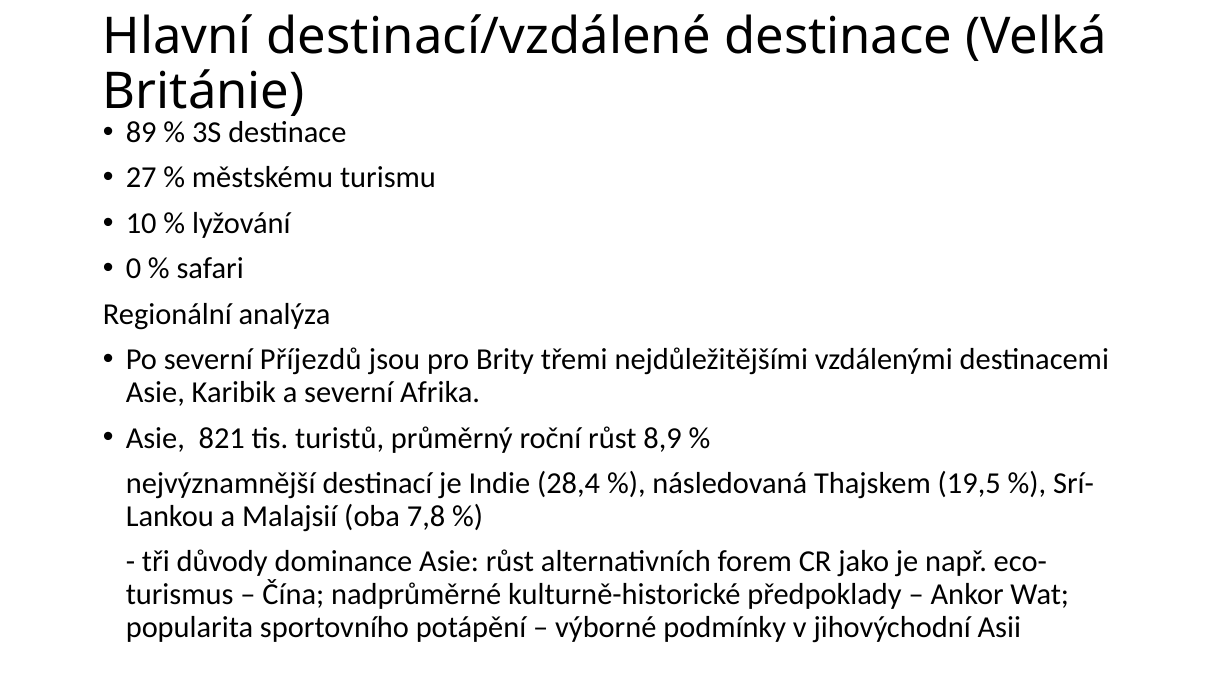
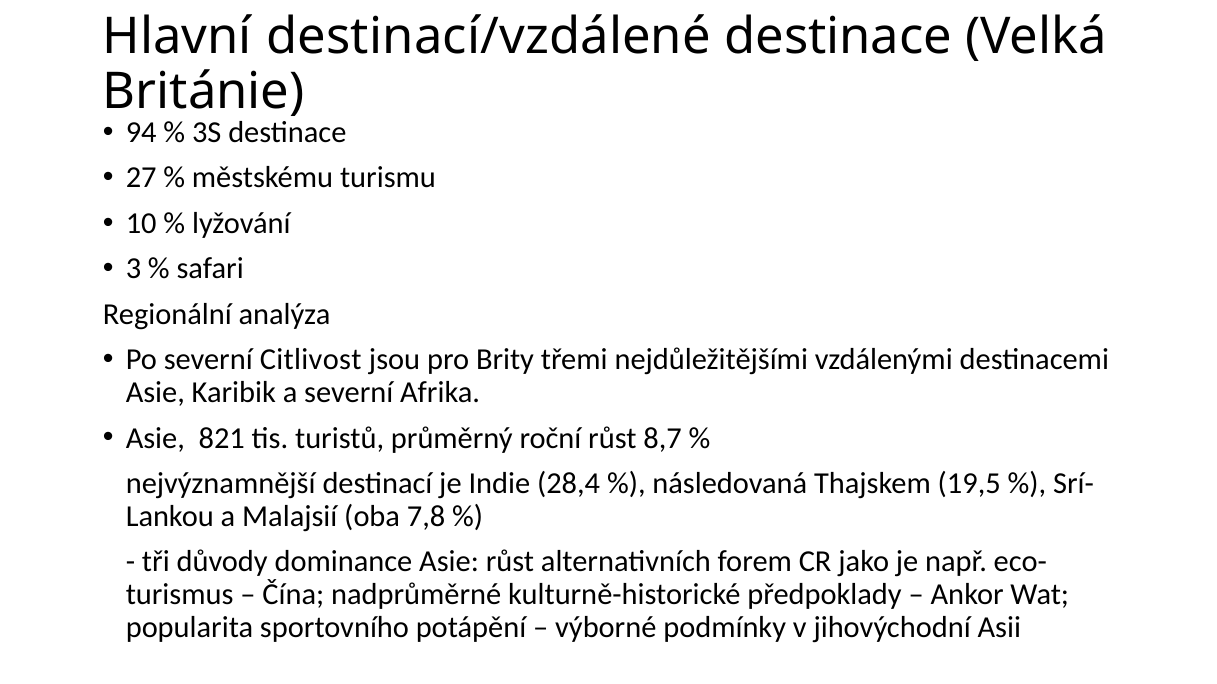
89: 89 -> 94
0: 0 -> 3
Příjezdů: Příjezdů -> Citlivost
8,9: 8,9 -> 8,7
